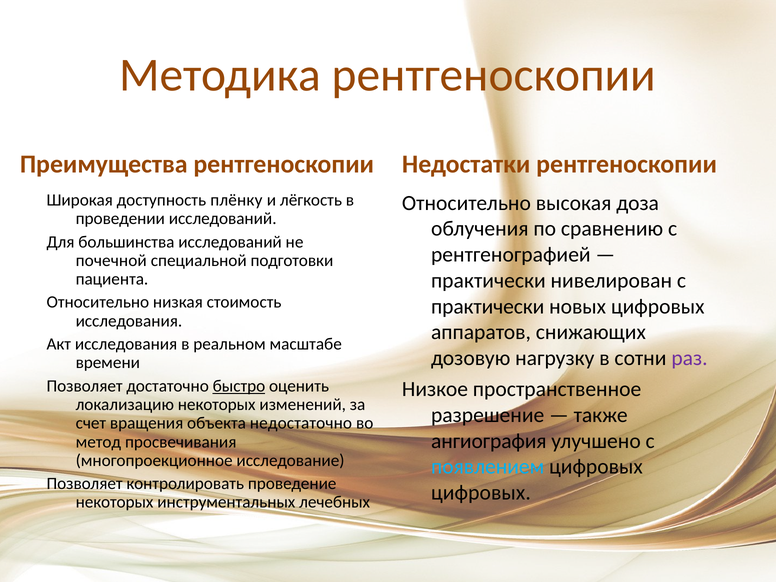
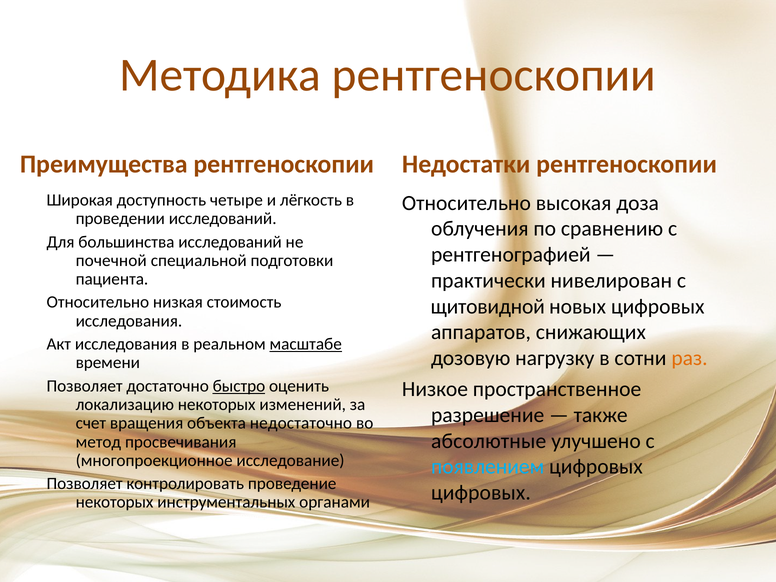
плёнку: плёнку -> четыре
практически at (488, 306): практически -> щитовидной
масштабе underline: none -> present
раз colour: purple -> orange
ангиография: ангиография -> абсолютные
лечебных: лечебных -> органами
